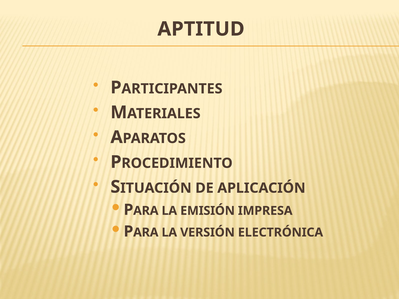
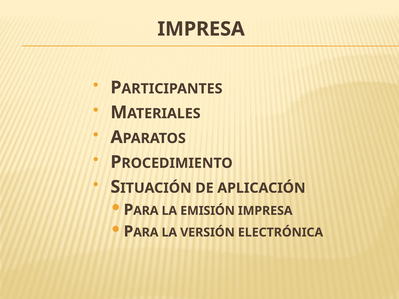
APTITUD at (201, 29): APTITUD -> IMPRESA
